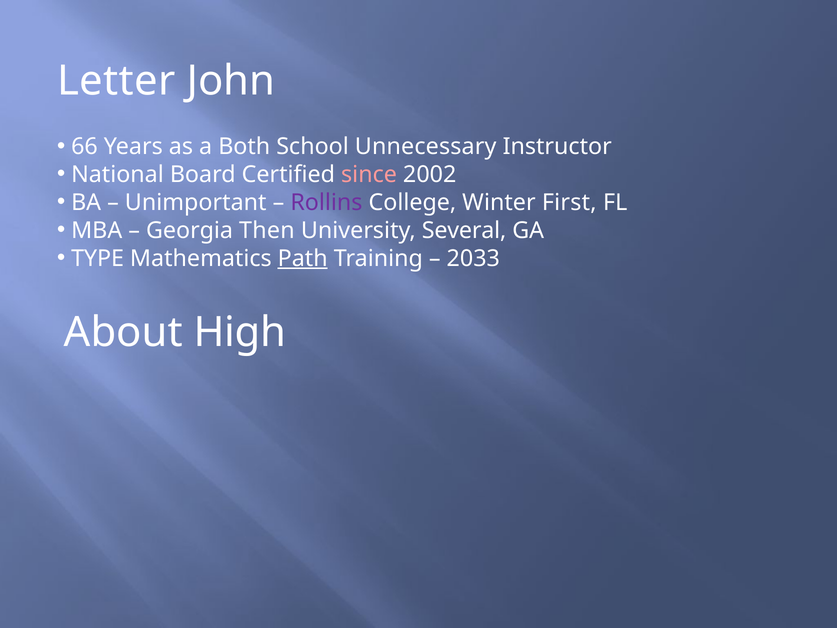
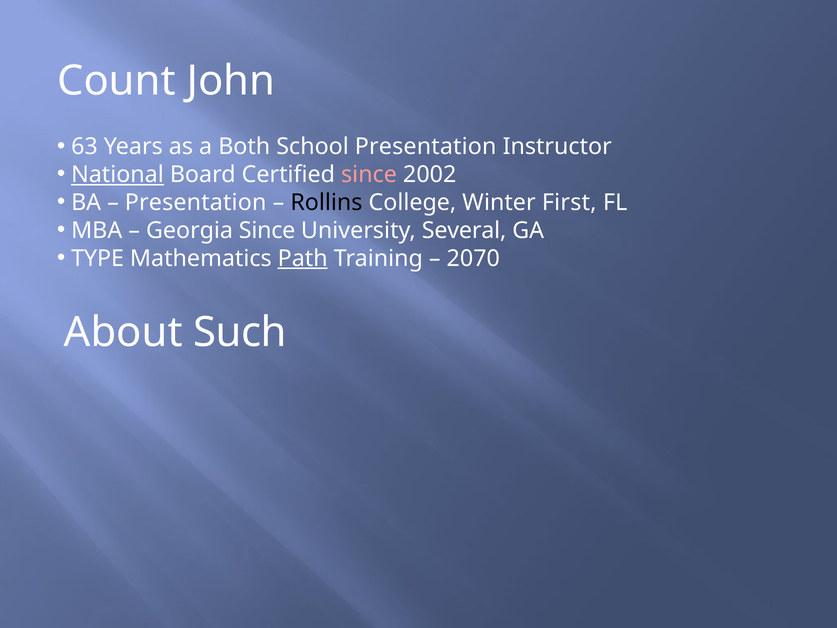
Letter: Letter -> Count
66: 66 -> 63
School Unnecessary: Unnecessary -> Presentation
National underline: none -> present
Unimportant at (196, 202): Unimportant -> Presentation
Rollins colour: purple -> black
Georgia Then: Then -> Since
2033: 2033 -> 2070
High: High -> Such
